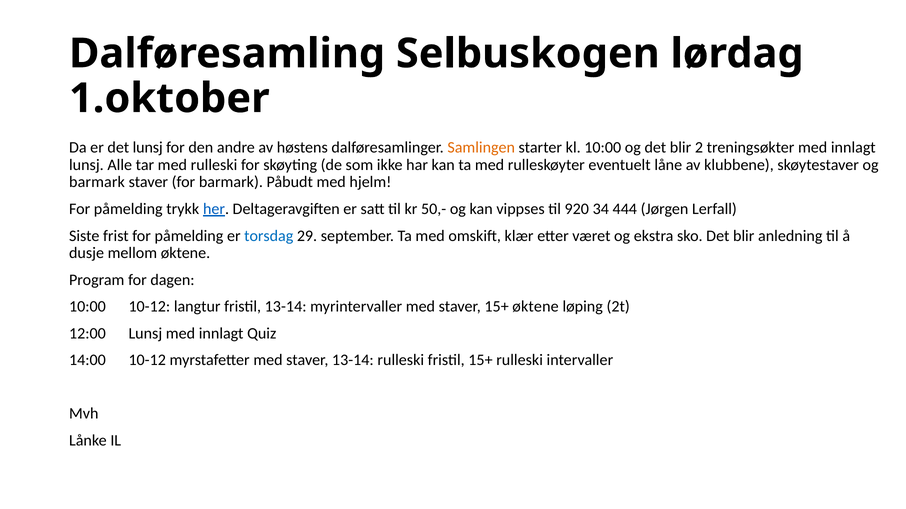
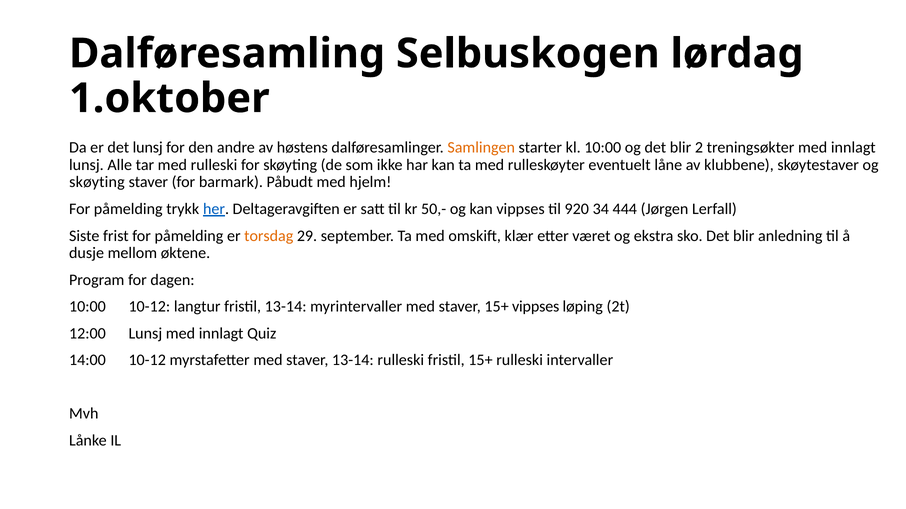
barmark at (97, 182): barmark -> skøyting
torsdag colour: blue -> orange
15+ øktene: øktene -> vippses
